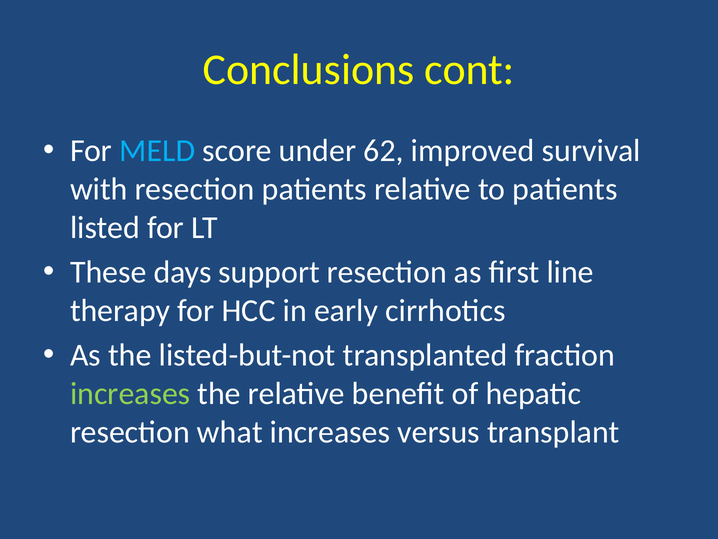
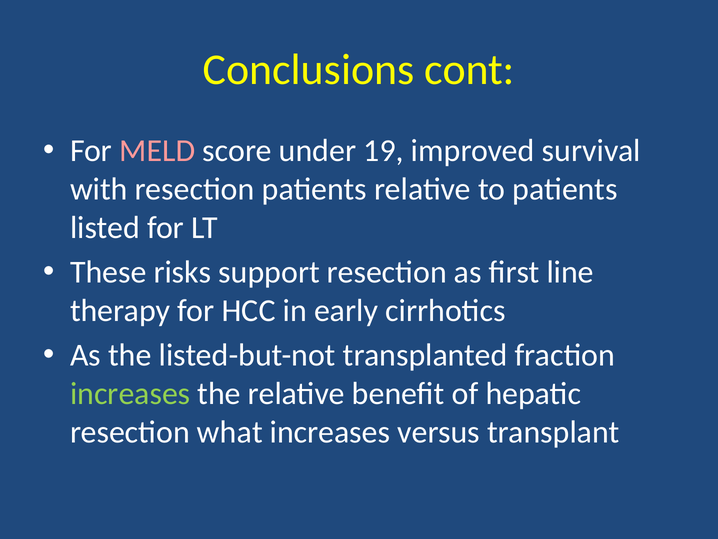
MELD colour: light blue -> pink
62: 62 -> 19
days: days -> risks
